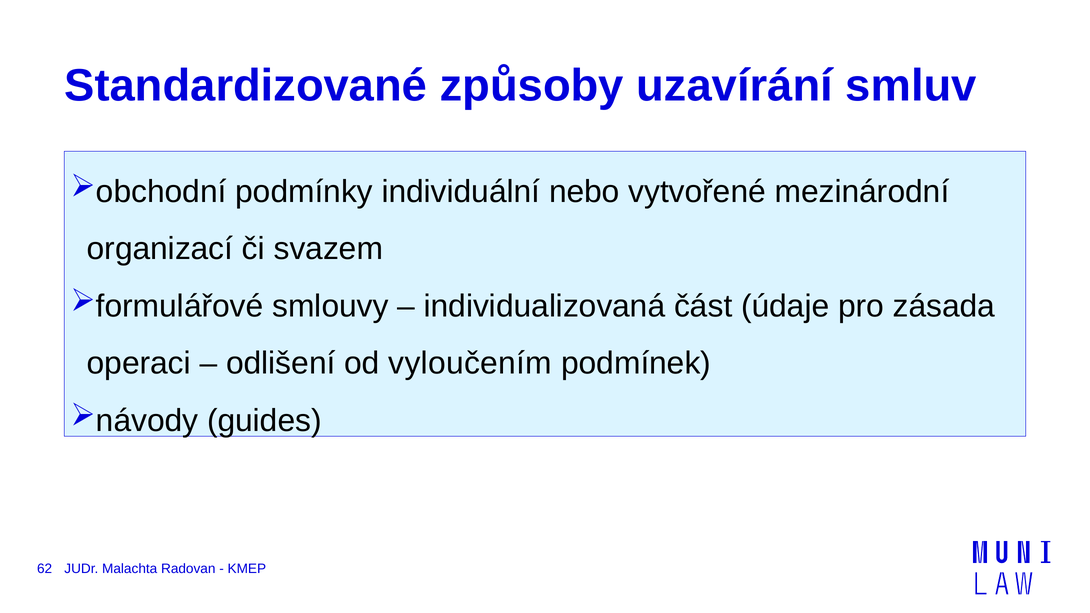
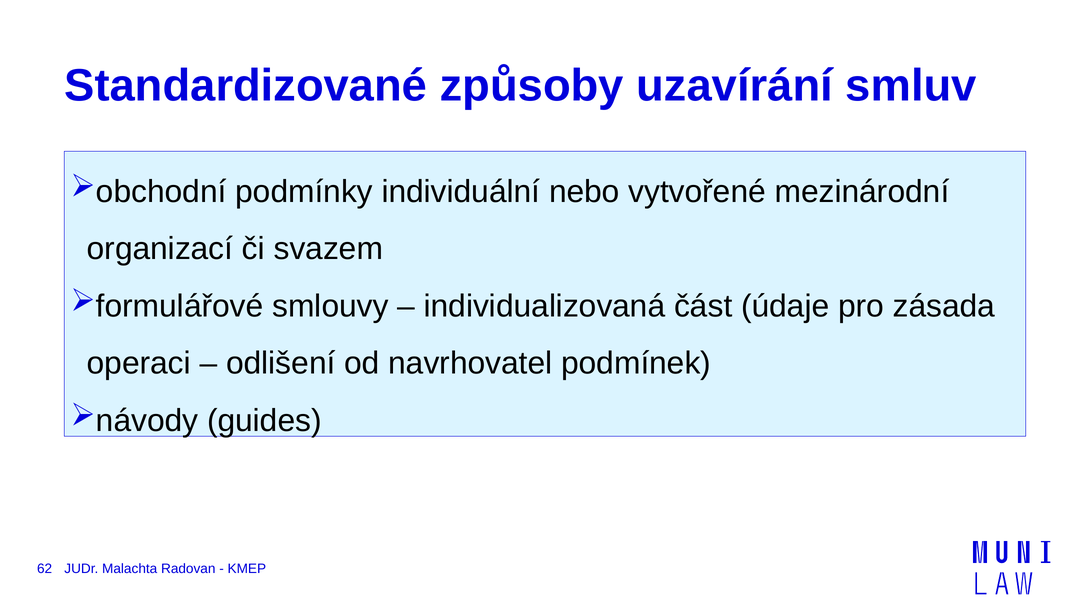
vyloučením: vyloučením -> navrhovatel
